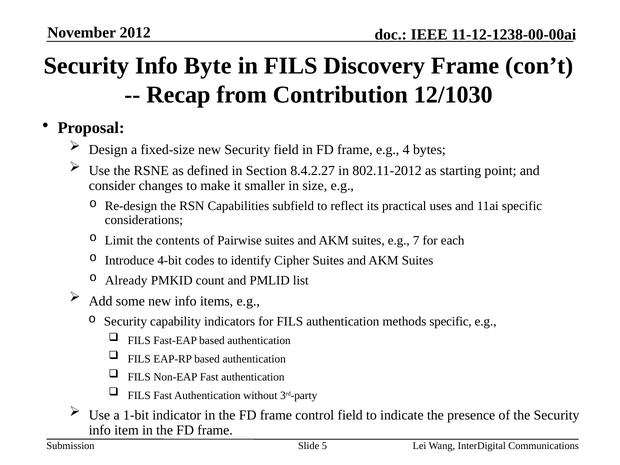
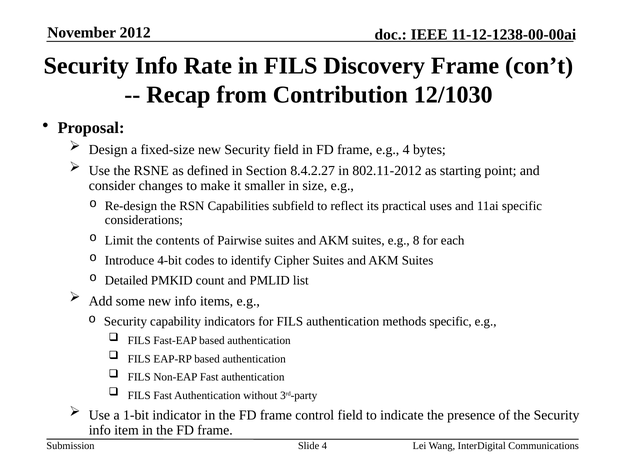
Byte: Byte -> Rate
7: 7 -> 8
Already: Already -> Detailed
Slide 5: 5 -> 4
